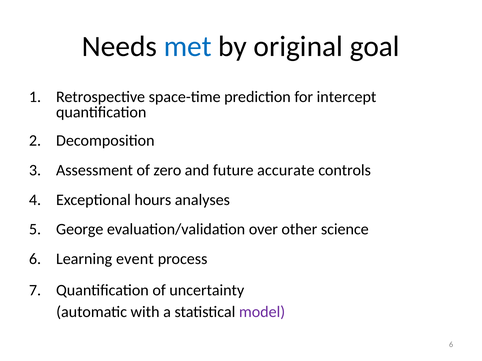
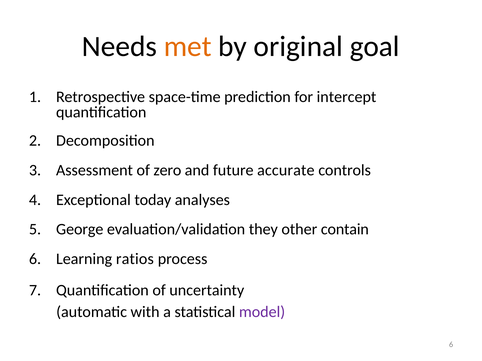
met colour: blue -> orange
hours: hours -> today
over: over -> they
science: science -> contain
event: event -> ratios
